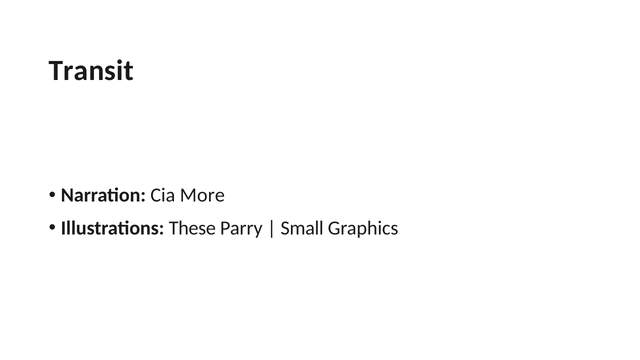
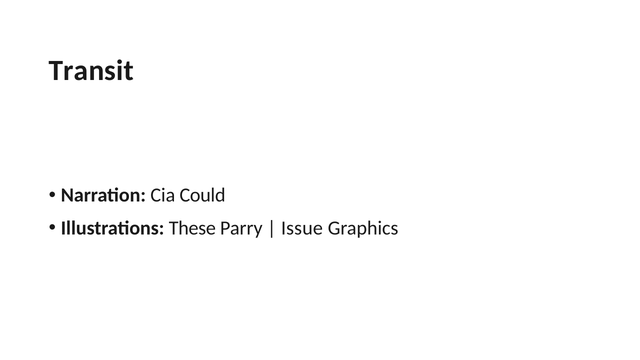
More: More -> Could
Small: Small -> Issue
